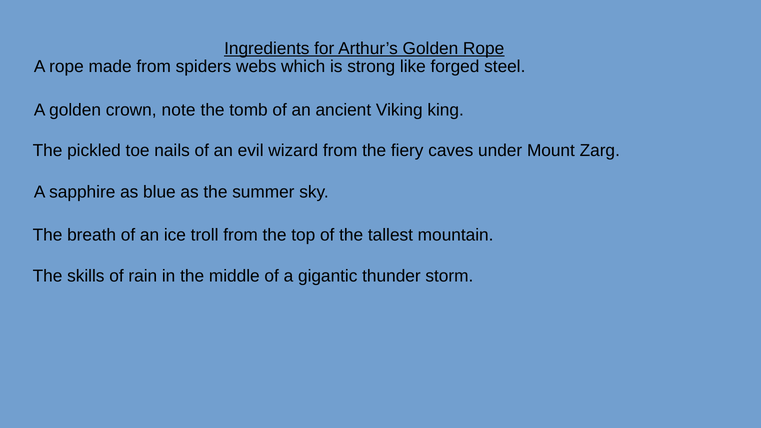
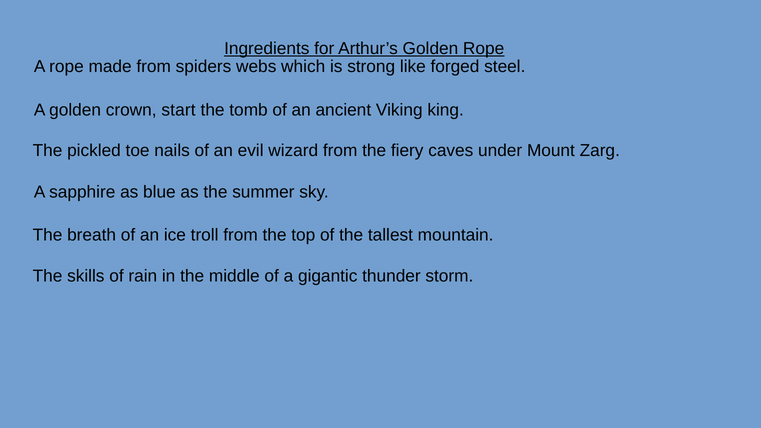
note: note -> start
